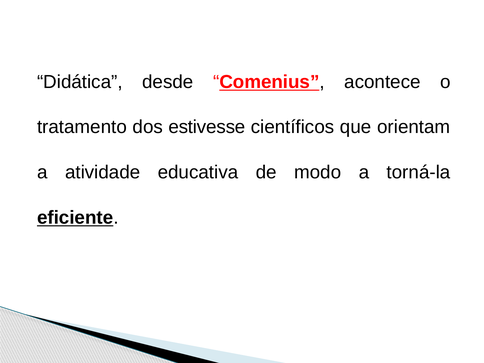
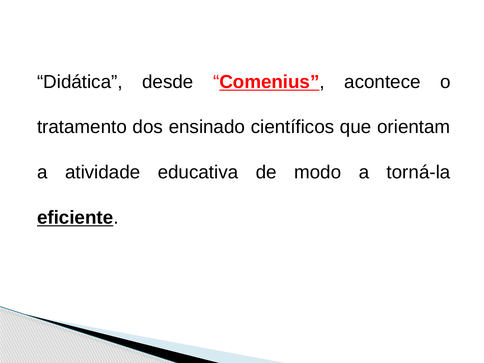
estivesse: estivesse -> ensinado
